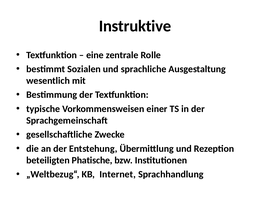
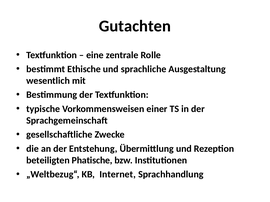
Instruktive: Instruktive -> Gutachten
Sozialen: Sozialen -> Ethische
